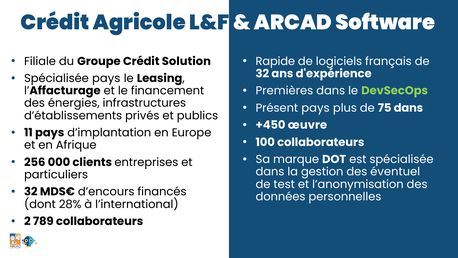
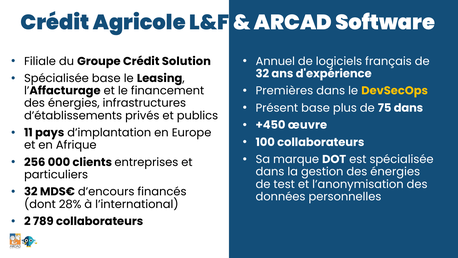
Rapide: Rapide -> Annuel
Spécialisée pays: pays -> base
DevSecOps colour: light green -> yellow
Présent pays: pays -> base
gestion des éventuel: éventuel -> énergies
